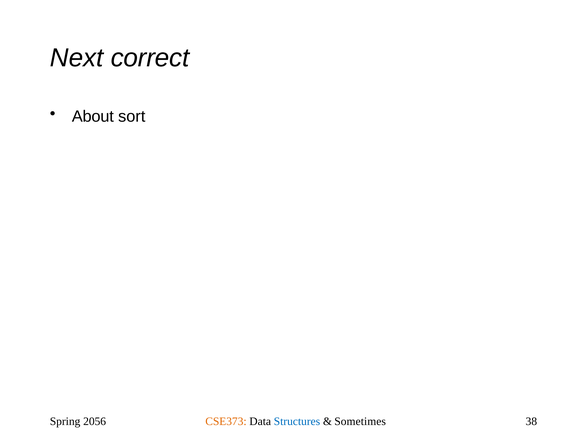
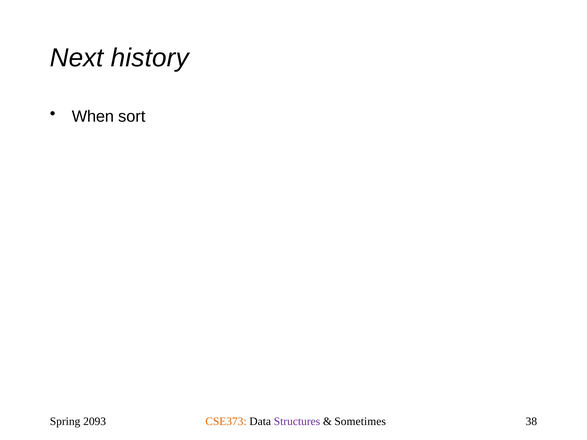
correct: correct -> history
About: About -> When
2056: 2056 -> 2093
Structures colour: blue -> purple
